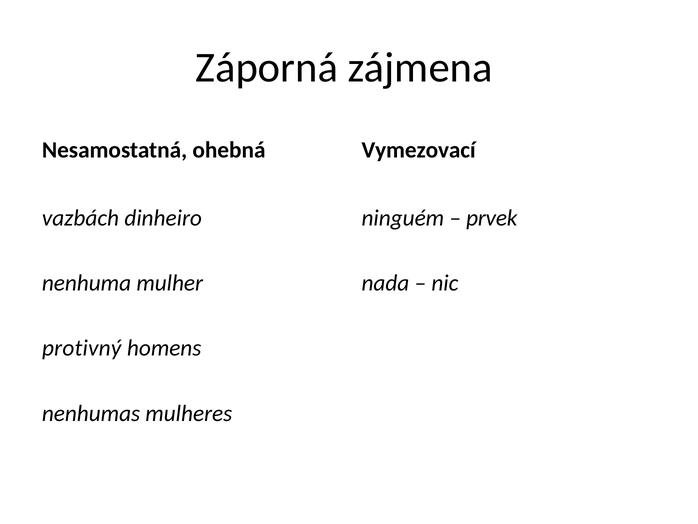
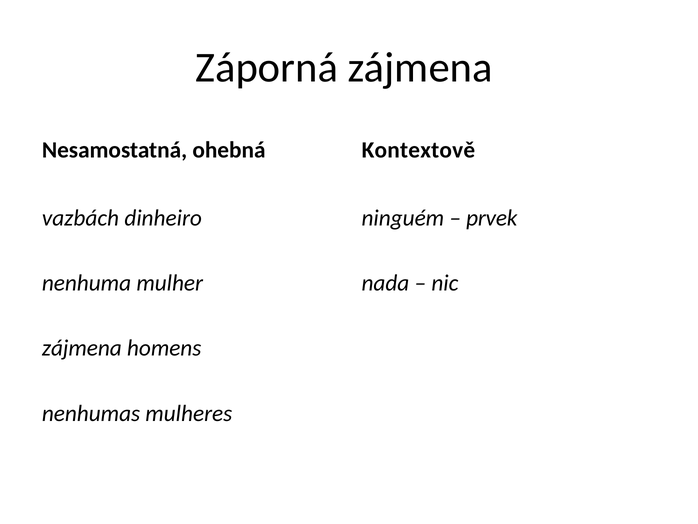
Vymezovací: Vymezovací -> Kontextově
protivný at (82, 348): protivný -> zájmena
